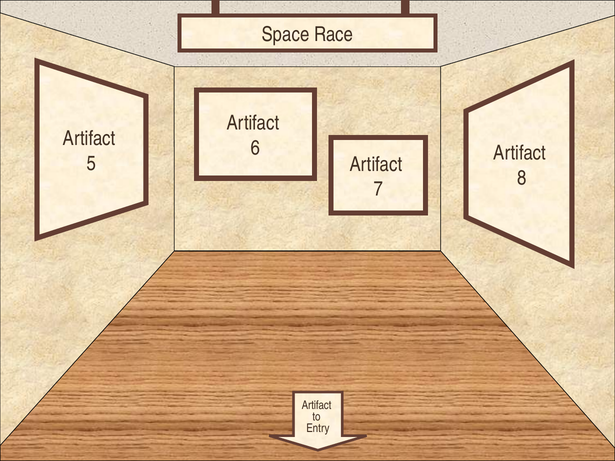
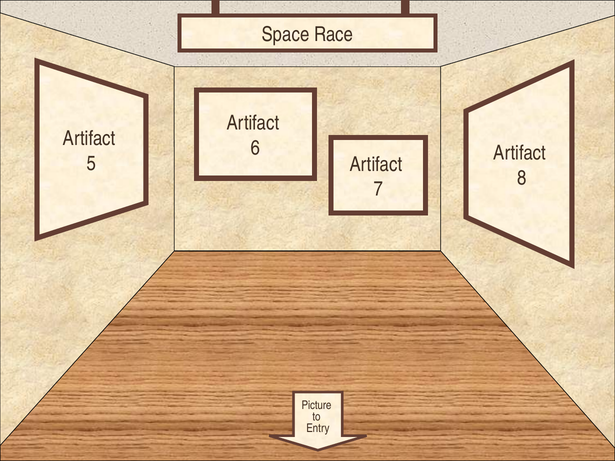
Artifact at (317, 406): Artifact -> Picture
